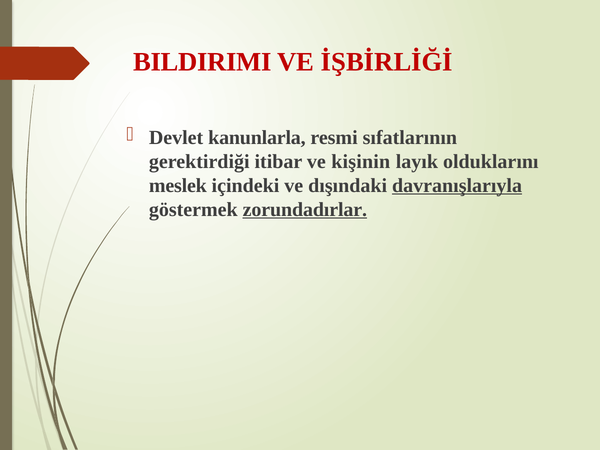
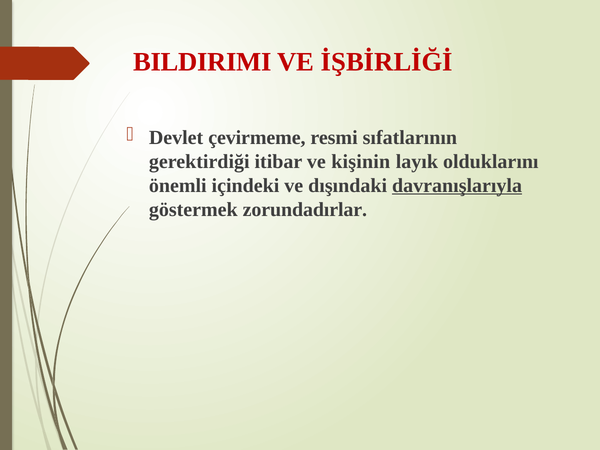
kanunlarla: kanunlarla -> çevirmeme
meslek: meslek -> önemli
zorundadırlar underline: present -> none
